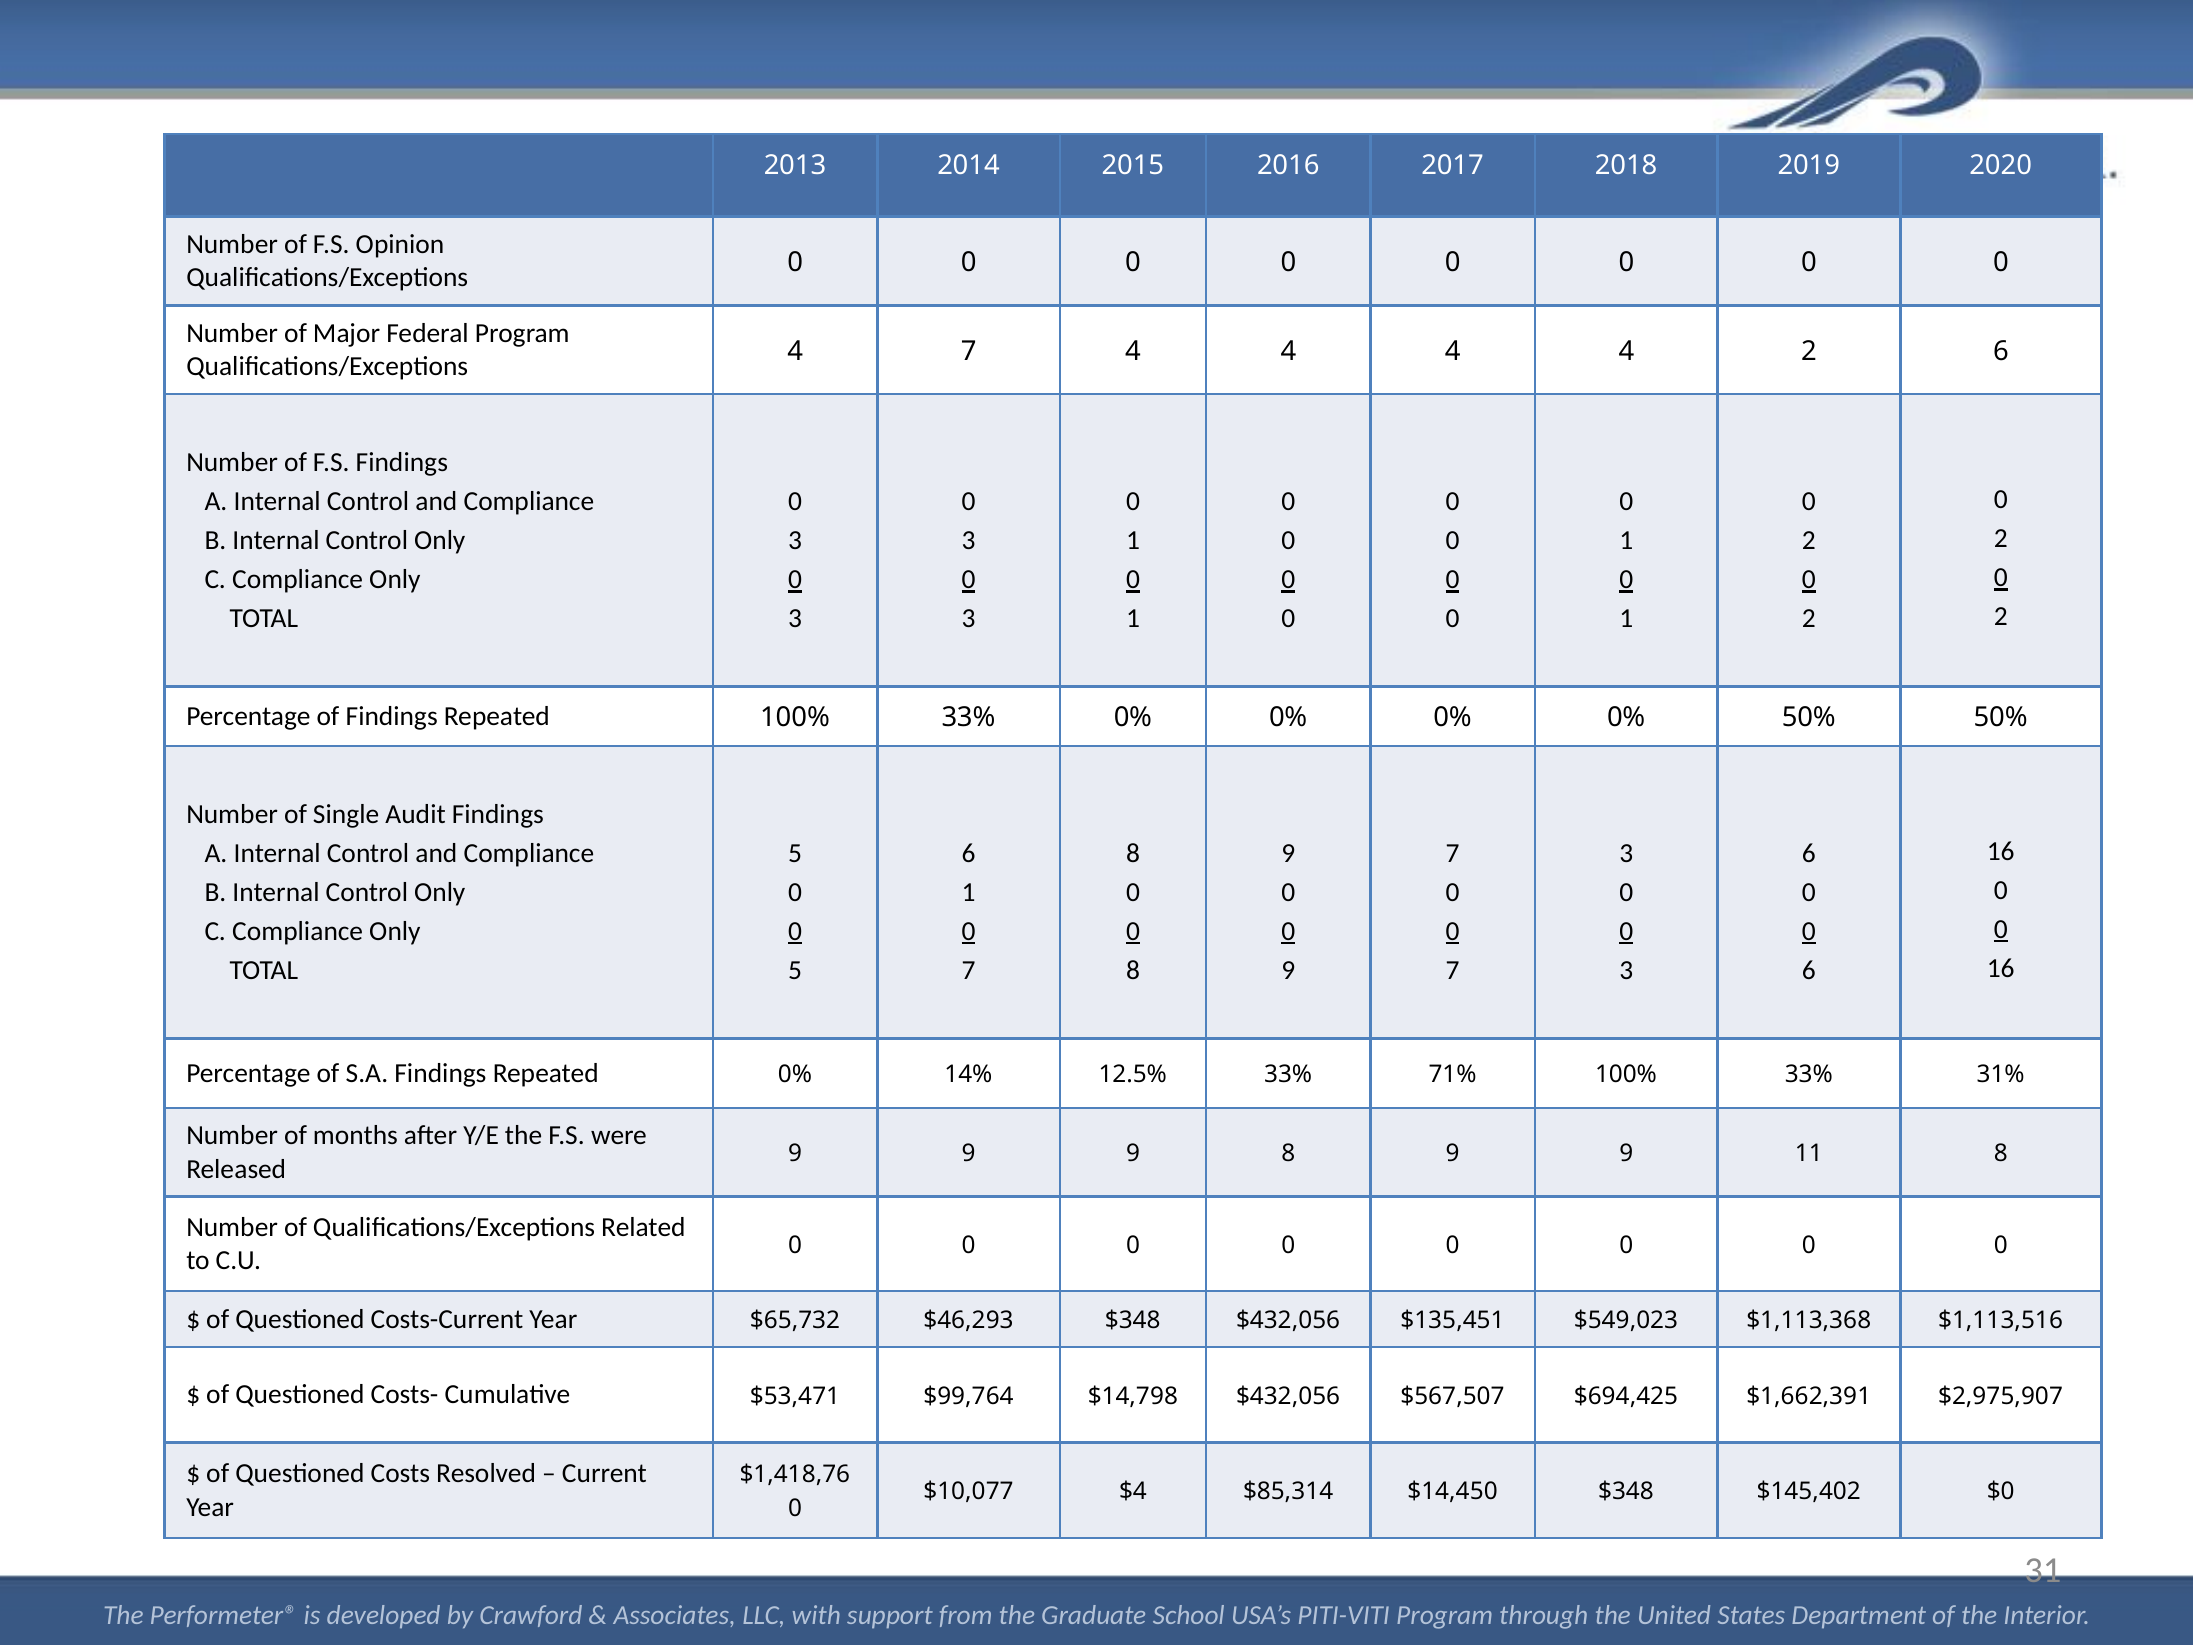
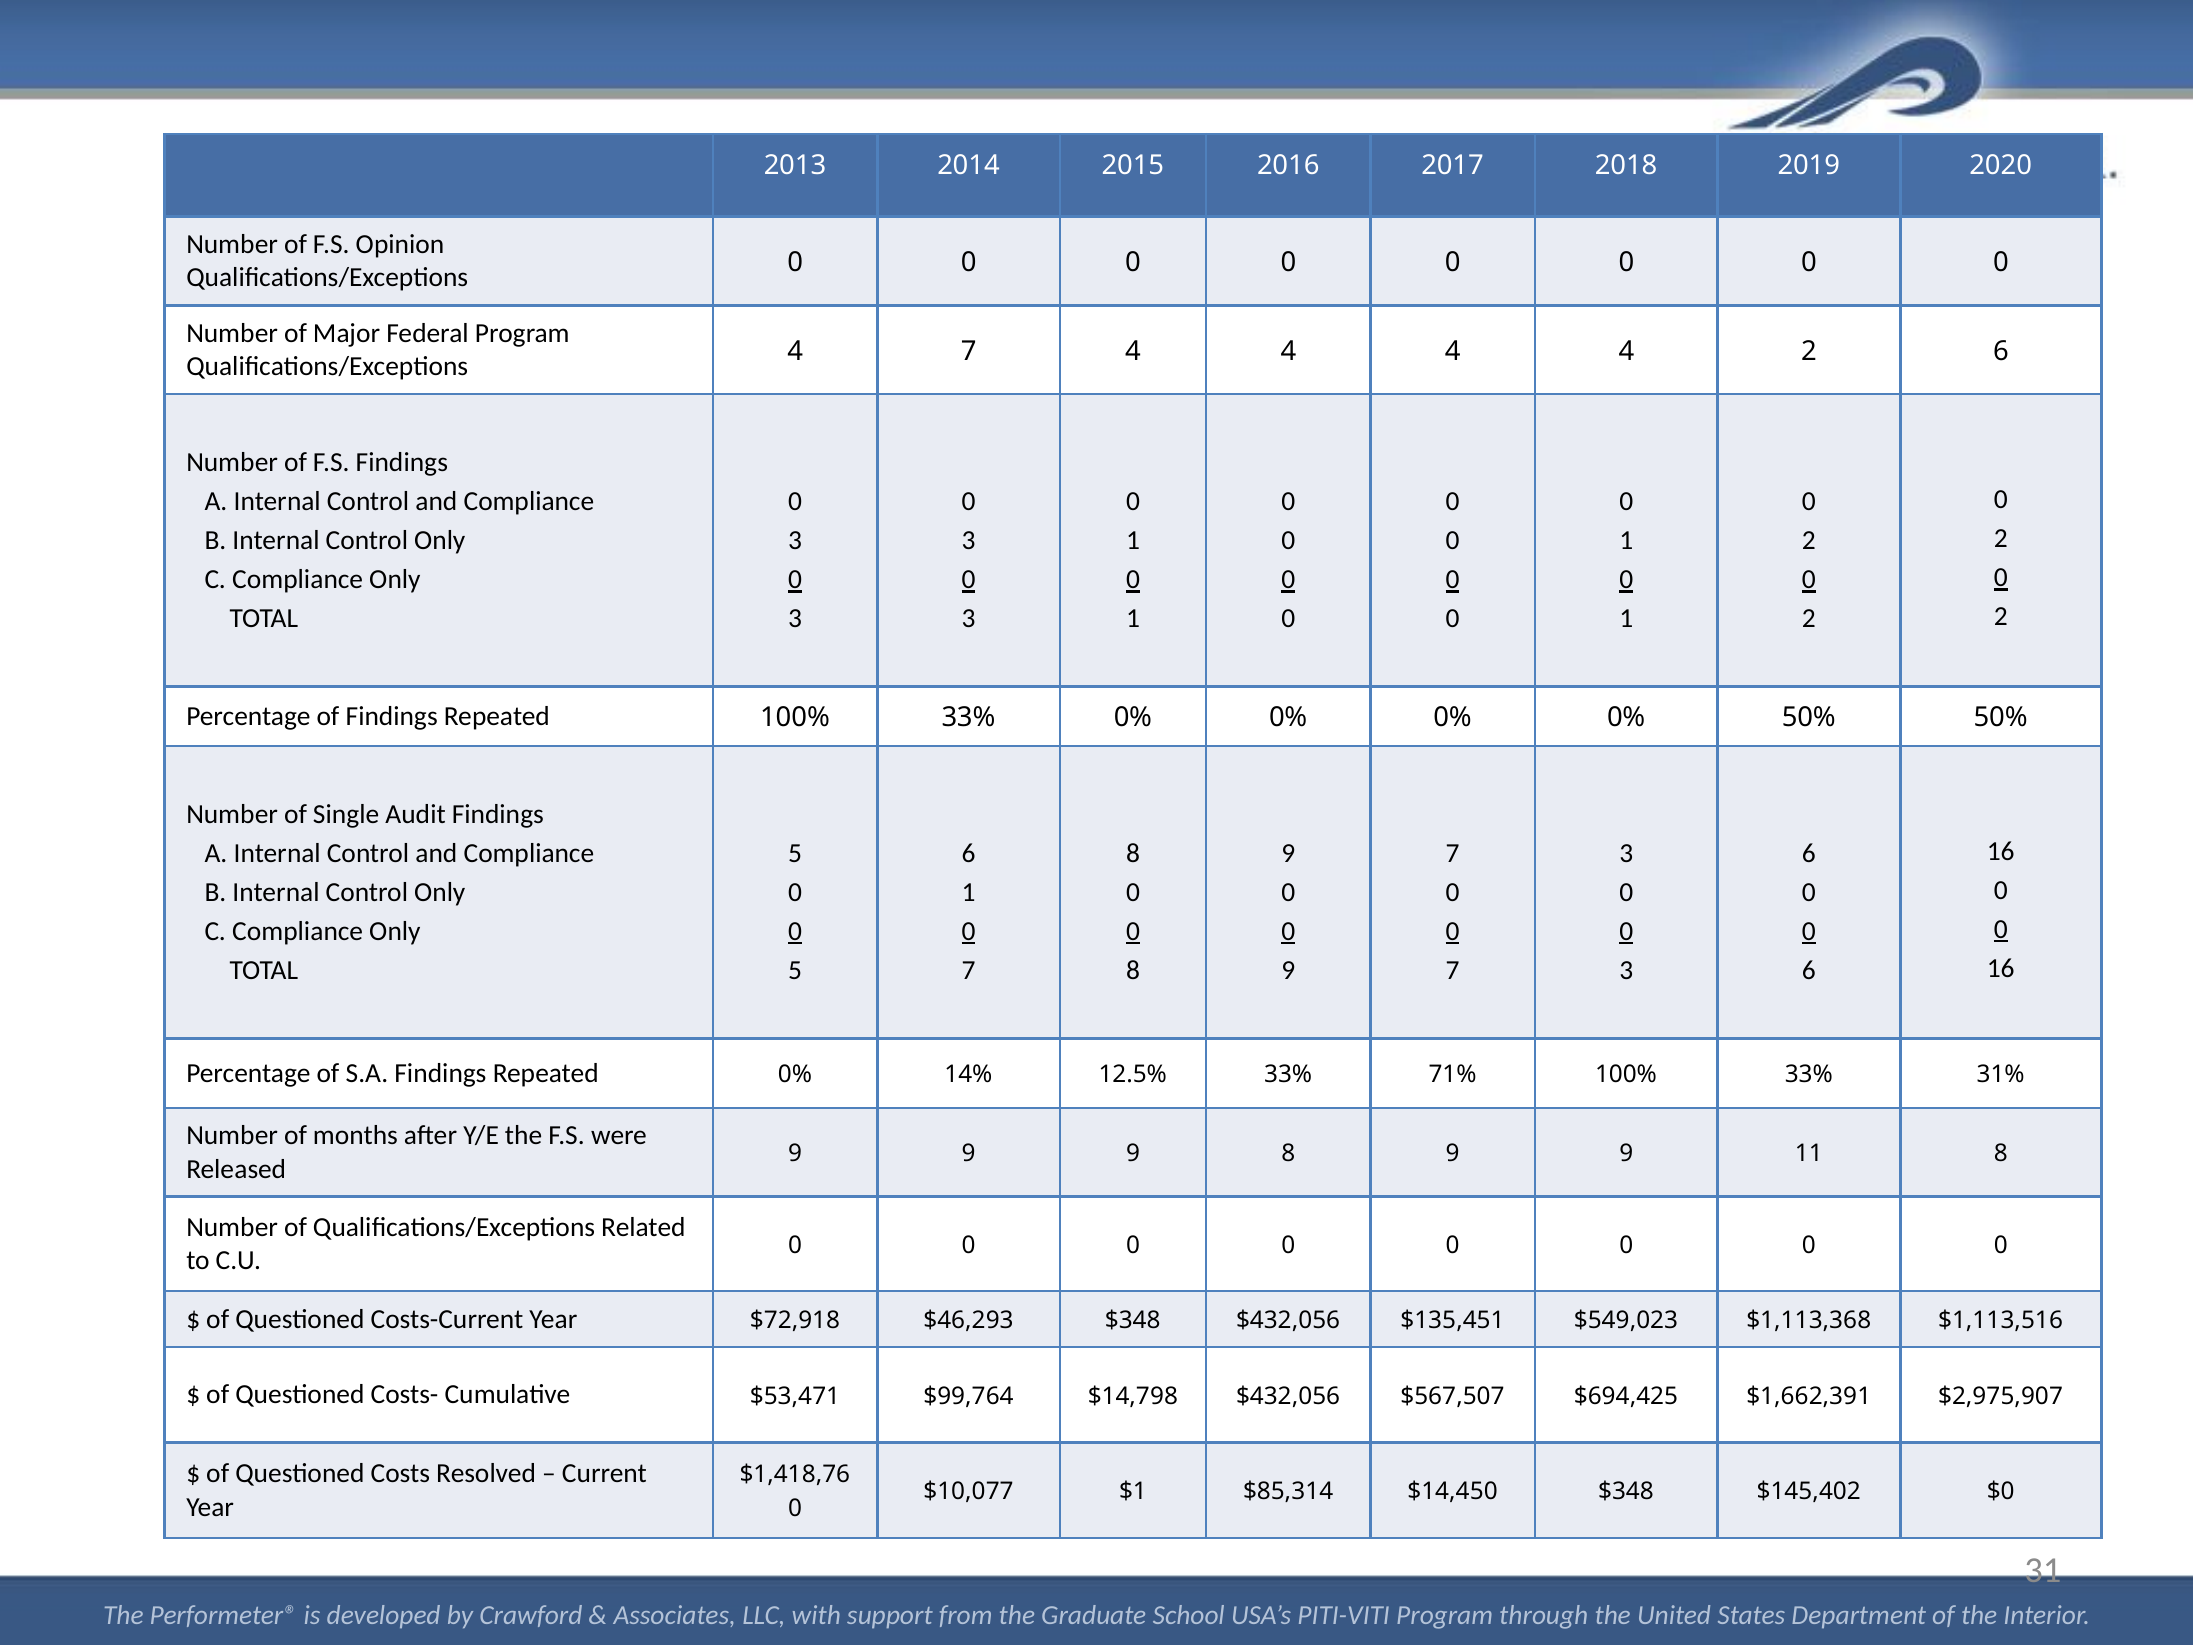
$65,732: $65,732 -> $72,918
$4: $4 -> $1
